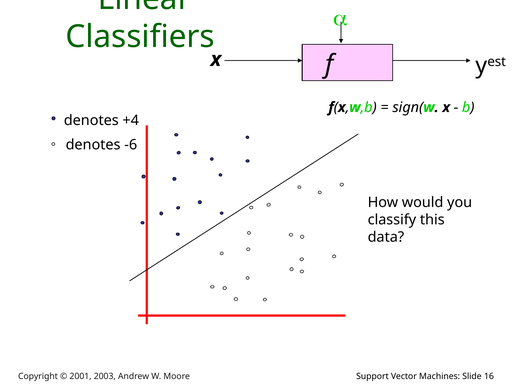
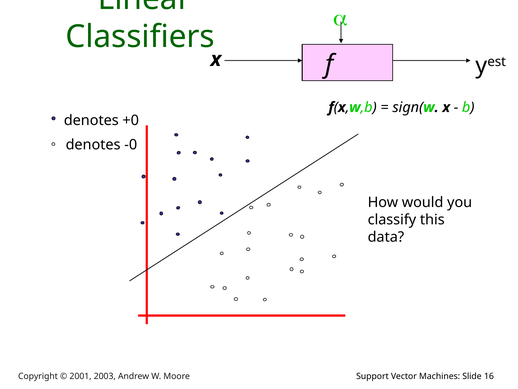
+4: +4 -> +0
-6: -6 -> -0
